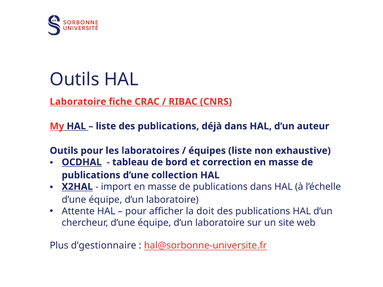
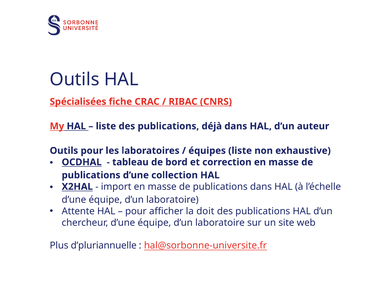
Laboratoire at (78, 102): Laboratoire -> Spécialisées
d’gestionnaire: d’gestionnaire -> d’pluriannuelle
